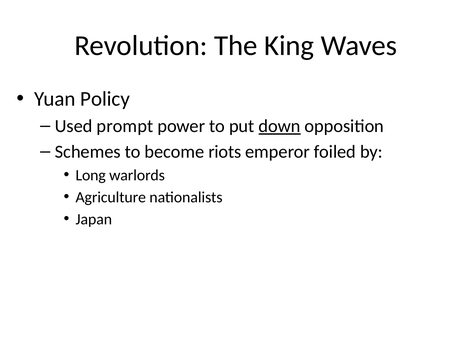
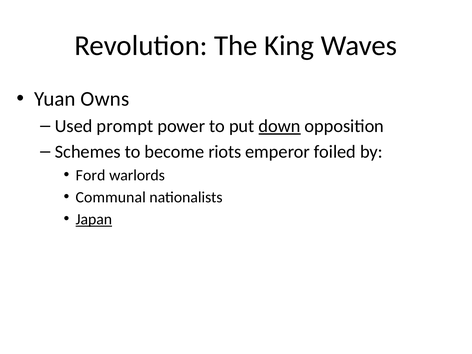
Policy: Policy -> Owns
Long: Long -> Ford
Agriculture: Agriculture -> Communal
Japan underline: none -> present
